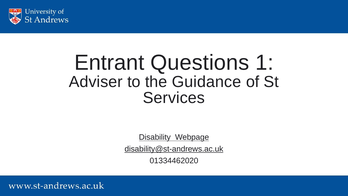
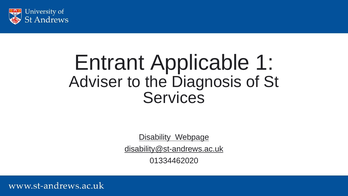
Questions: Questions -> Applicable
Guidance: Guidance -> Diagnosis
